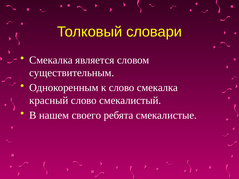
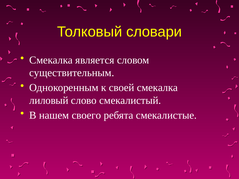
к слово: слово -> своей
красный: красный -> лиловый
